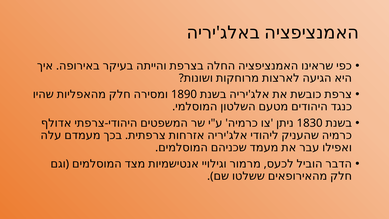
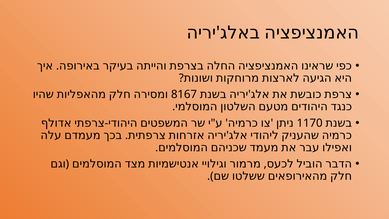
1890: 1890 -> 8167
1830: 1830 -> 1170
